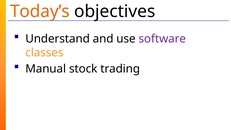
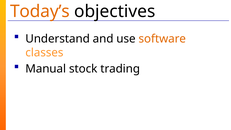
software colour: purple -> orange
